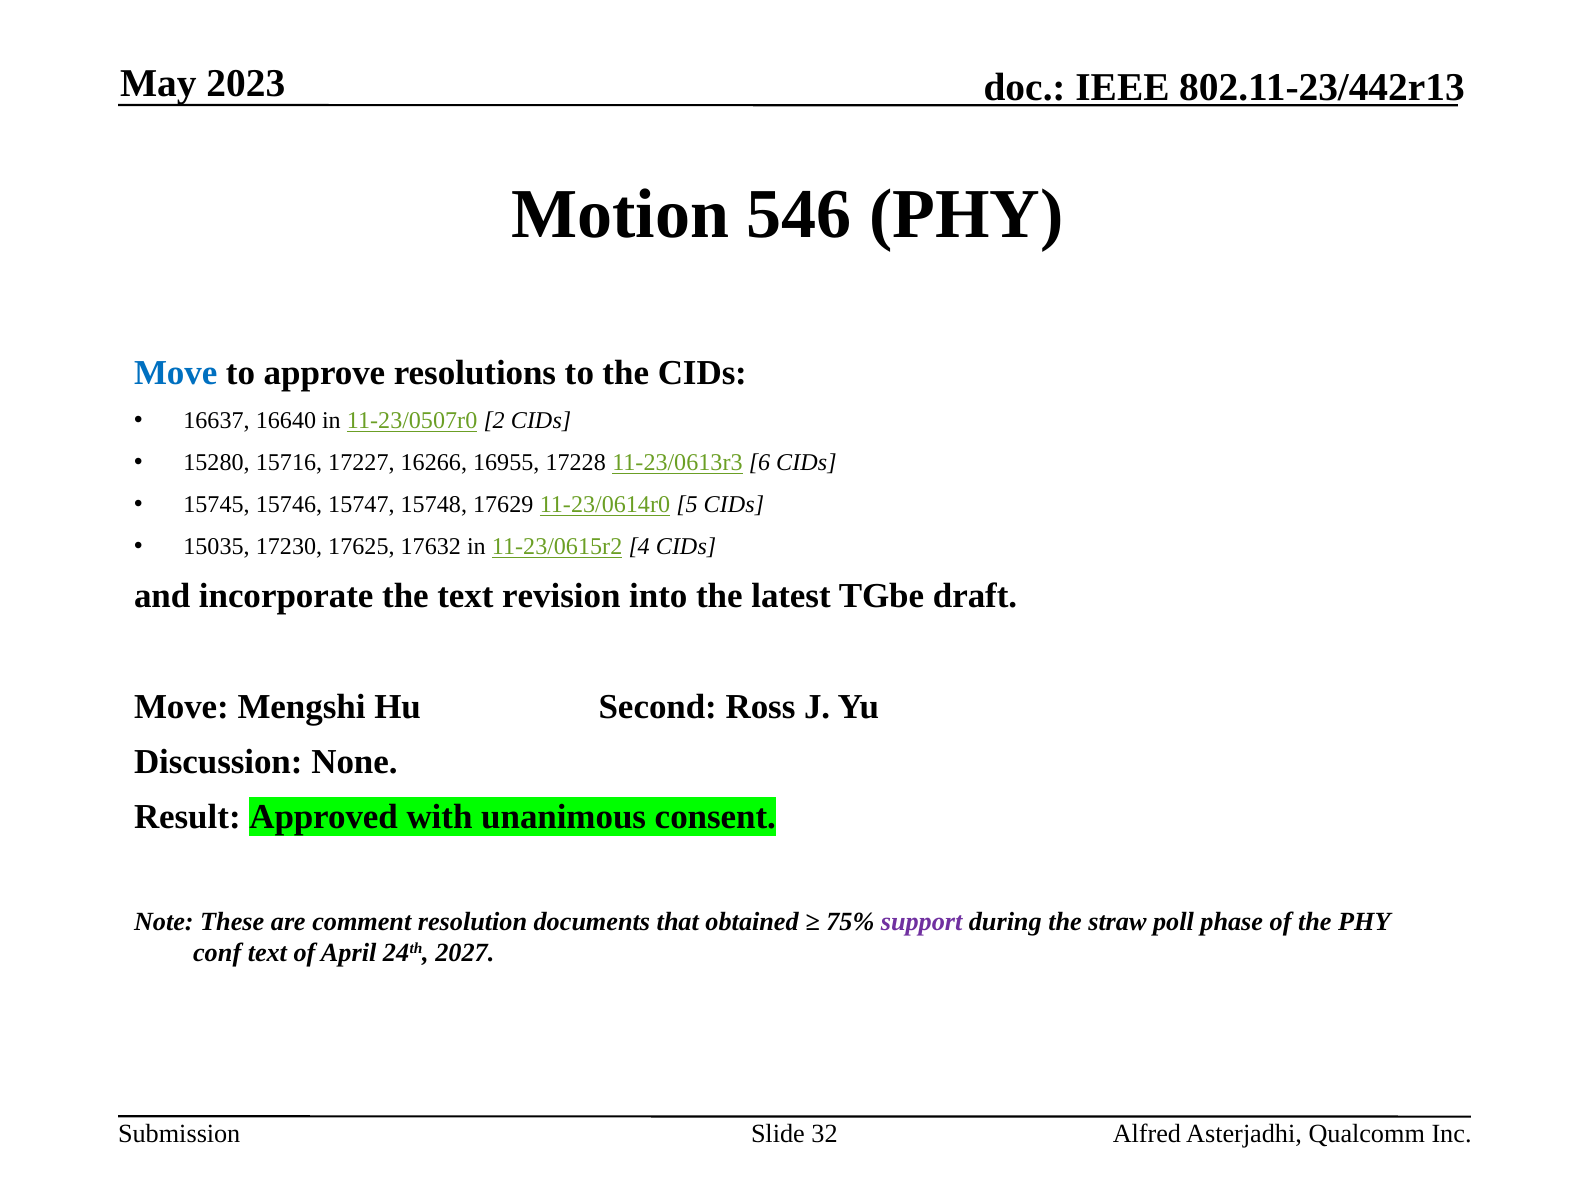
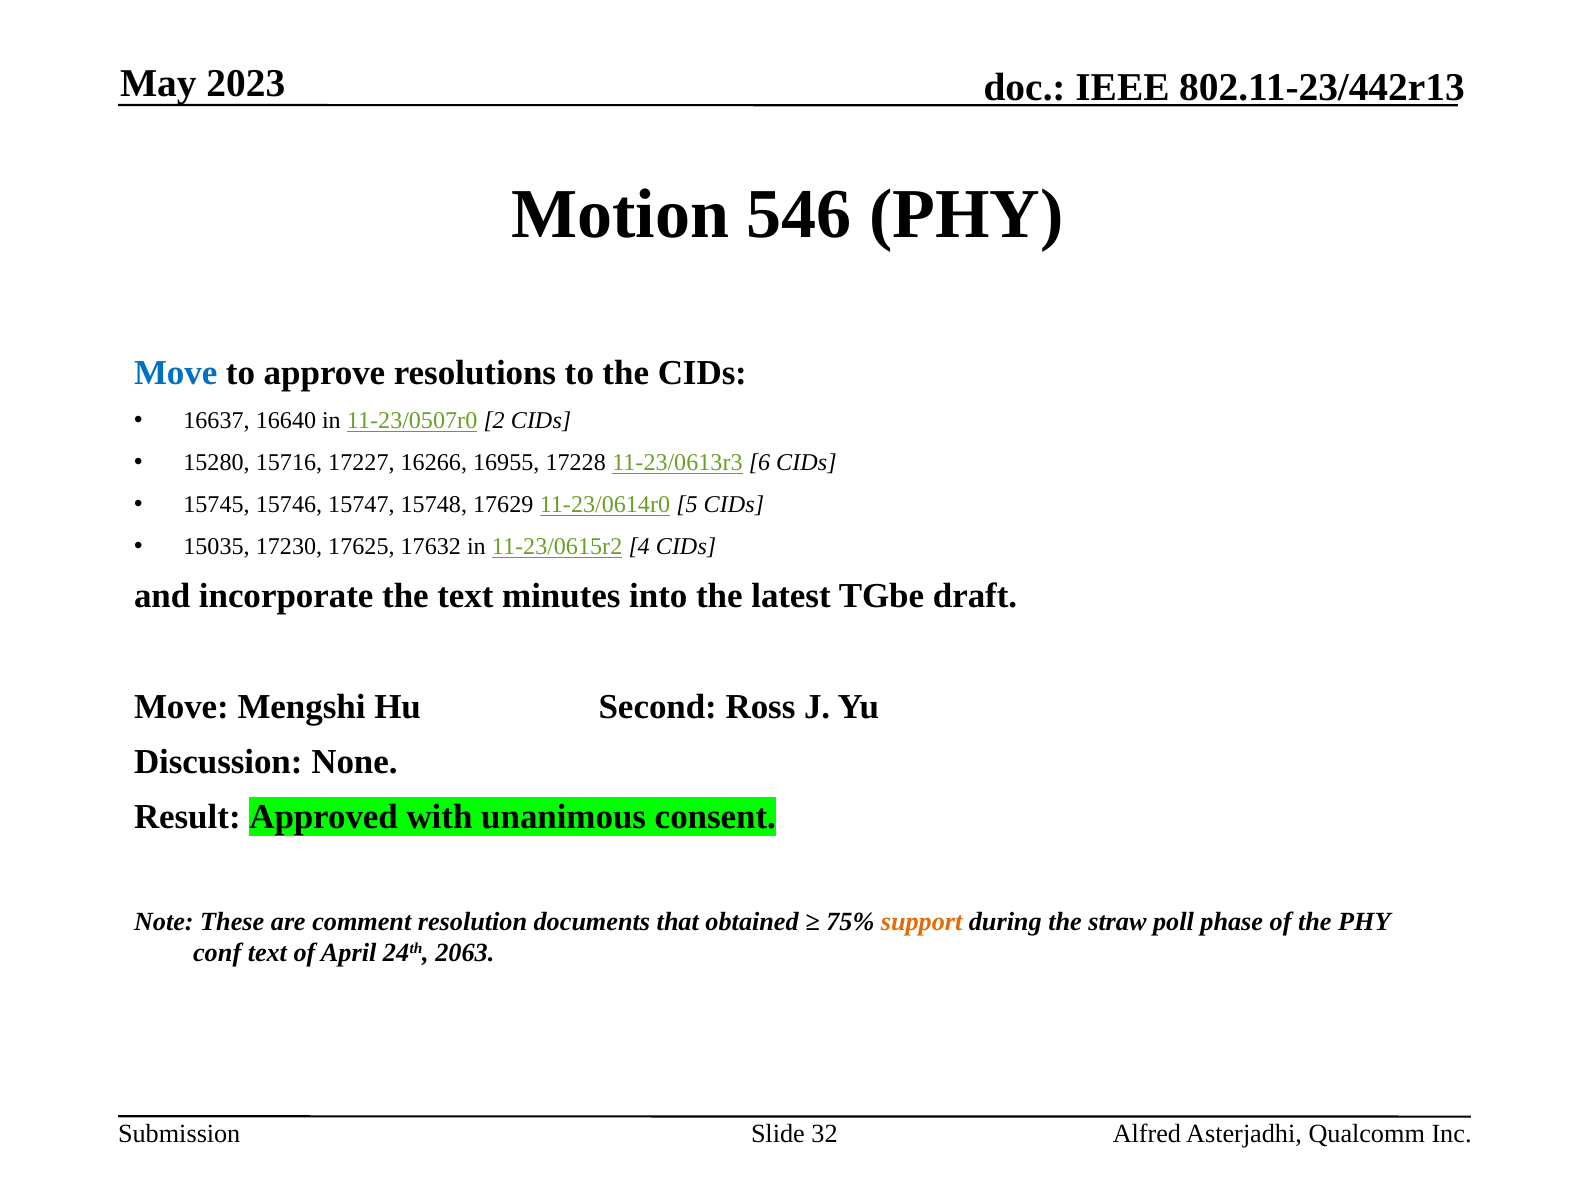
revision: revision -> minutes
support colour: purple -> orange
2027: 2027 -> 2063
